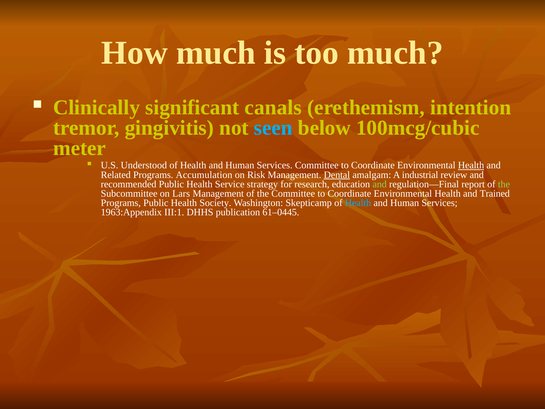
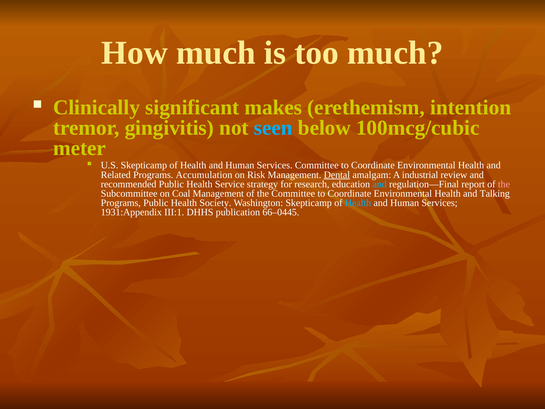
canals: canals -> makes
U.S Understood: Understood -> Skepticamp
Health at (471, 165) underline: present -> none
and at (380, 184) colour: light green -> light blue
the at (504, 184) colour: light green -> pink
Lars: Lars -> Coal
Trained: Trained -> Talking
1963:Appendix: 1963:Appendix -> 1931:Appendix
61–0445: 61–0445 -> 66–0445
